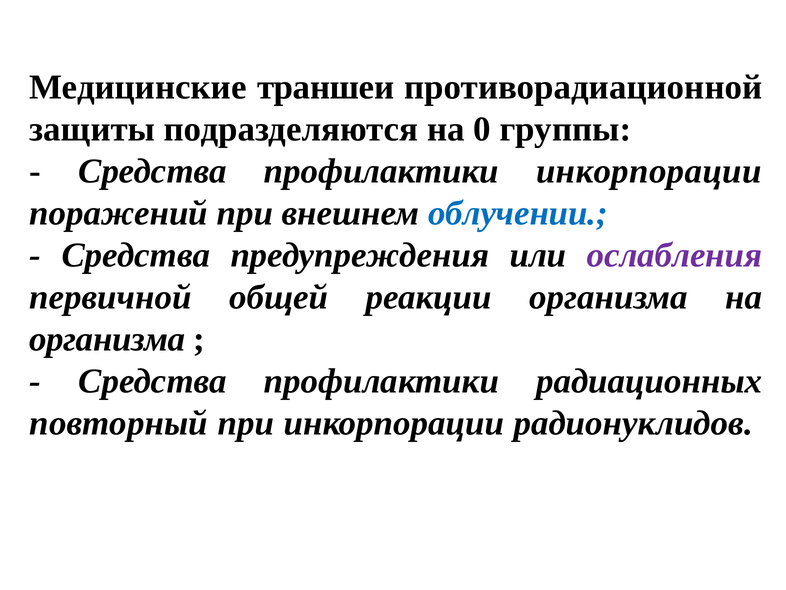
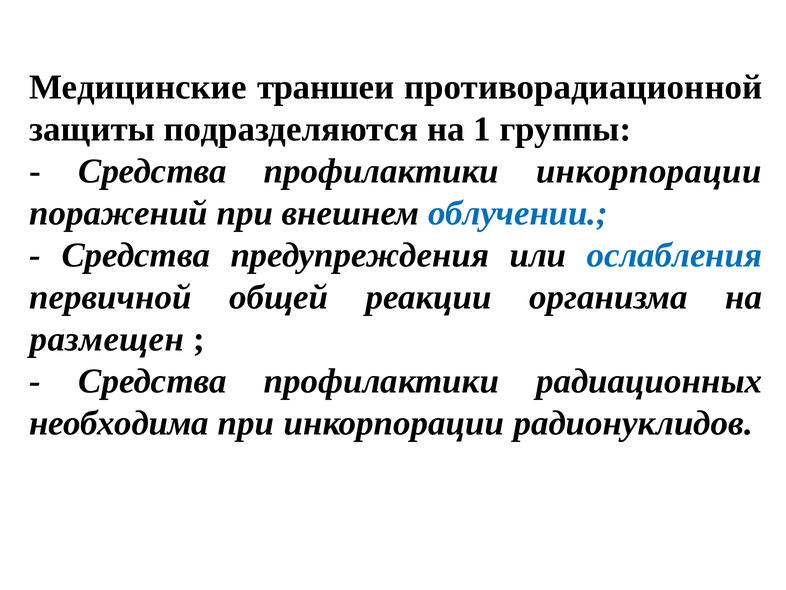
0: 0 -> 1
ослабления colour: purple -> blue
организма at (107, 339): организма -> размещен
повторный: повторный -> необходима
